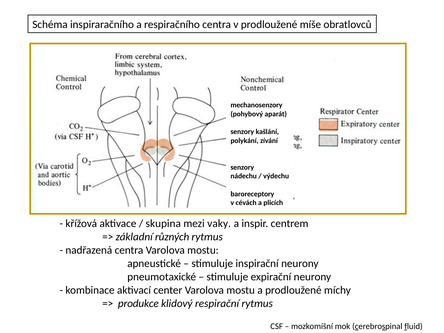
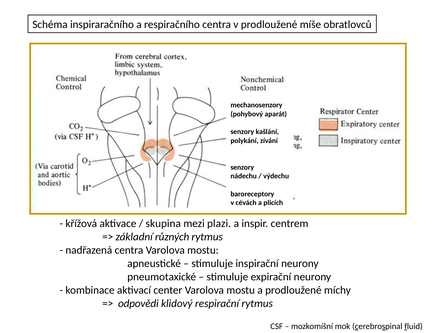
vaky: vaky -> plazi
produkce: produkce -> odpovědi
